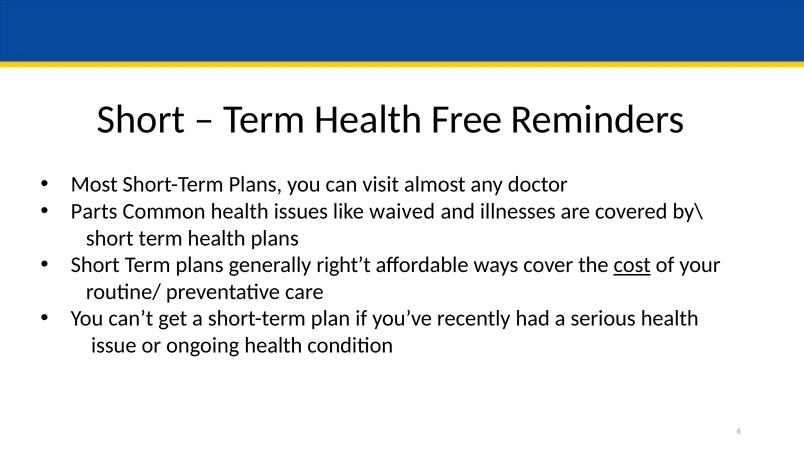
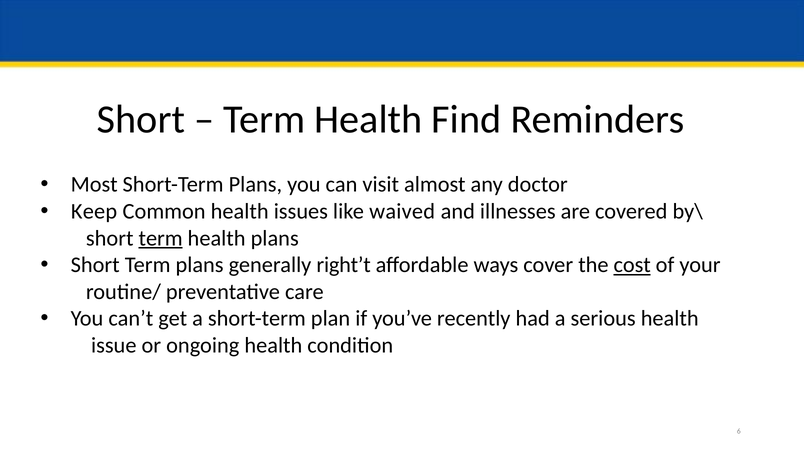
Free: Free -> Find
Parts: Parts -> Keep
term at (161, 238) underline: none -> present
